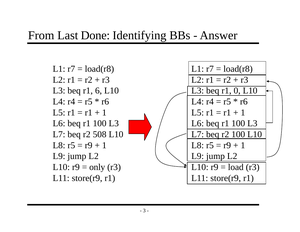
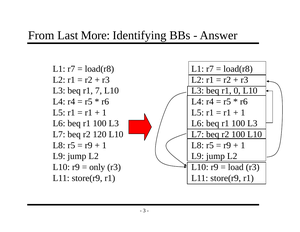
Done: Done -> More
6: 6 -> 7
508: 508 -> 120
